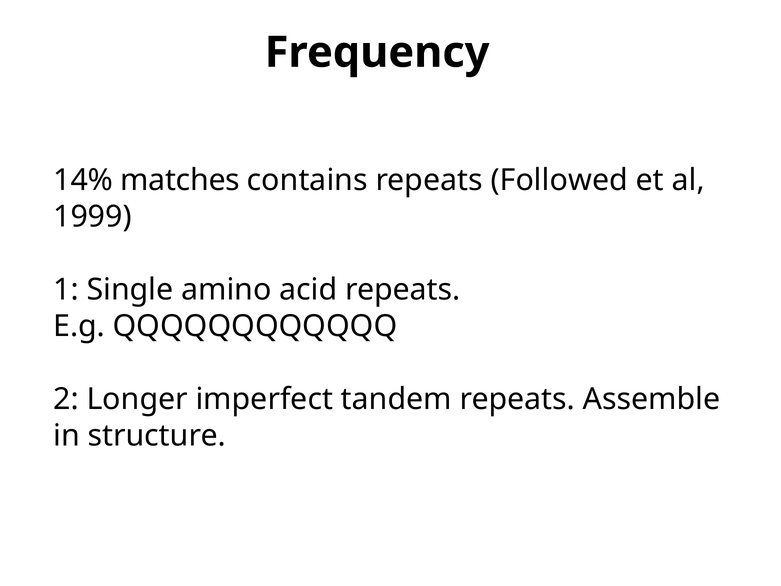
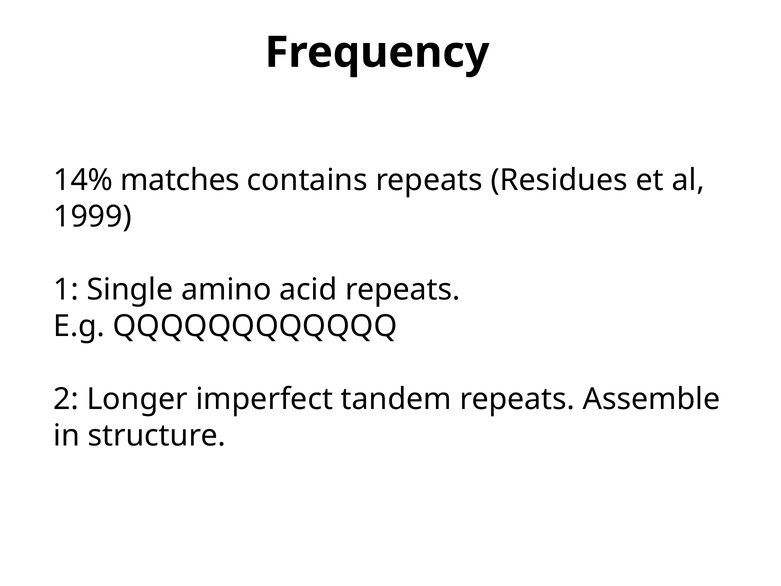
Followed: Followed -> Residues
